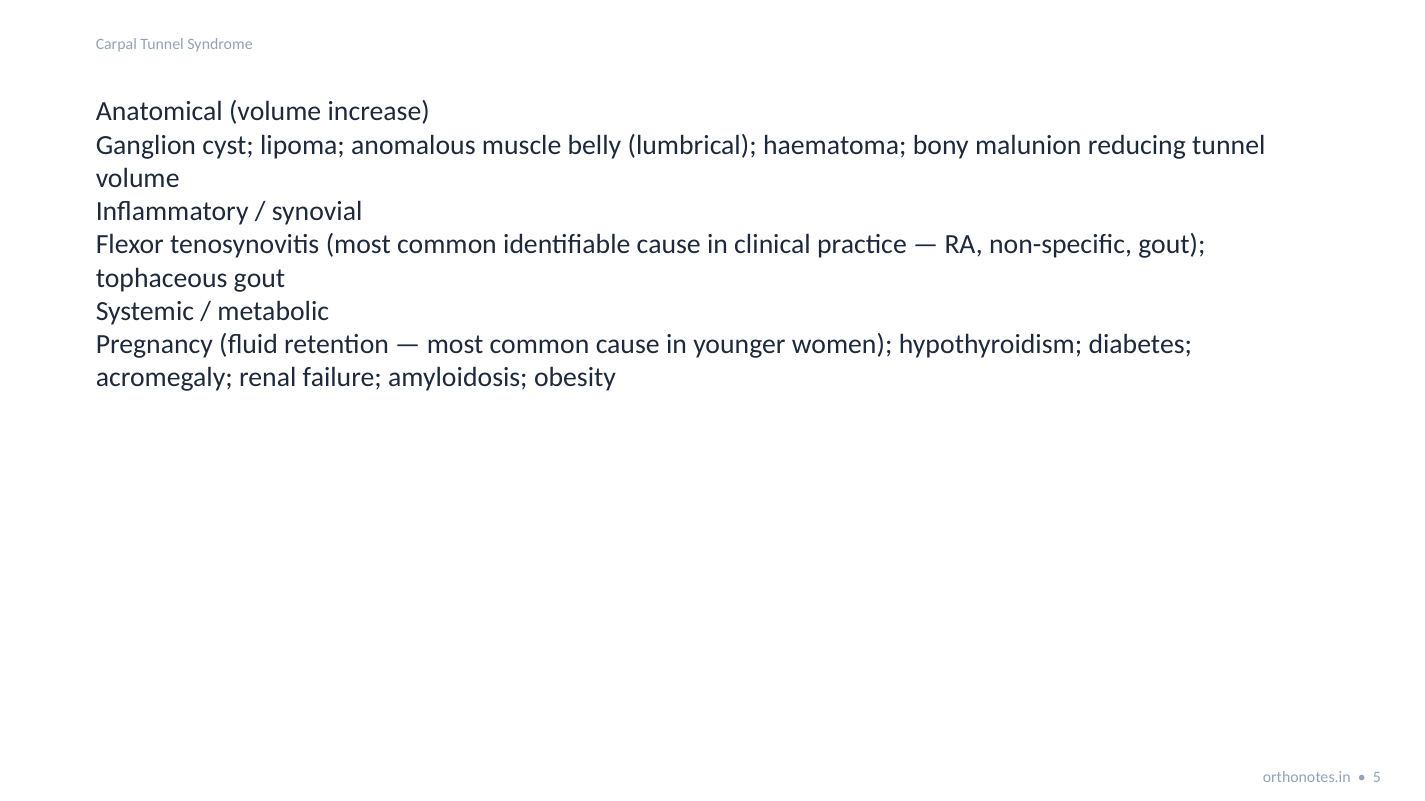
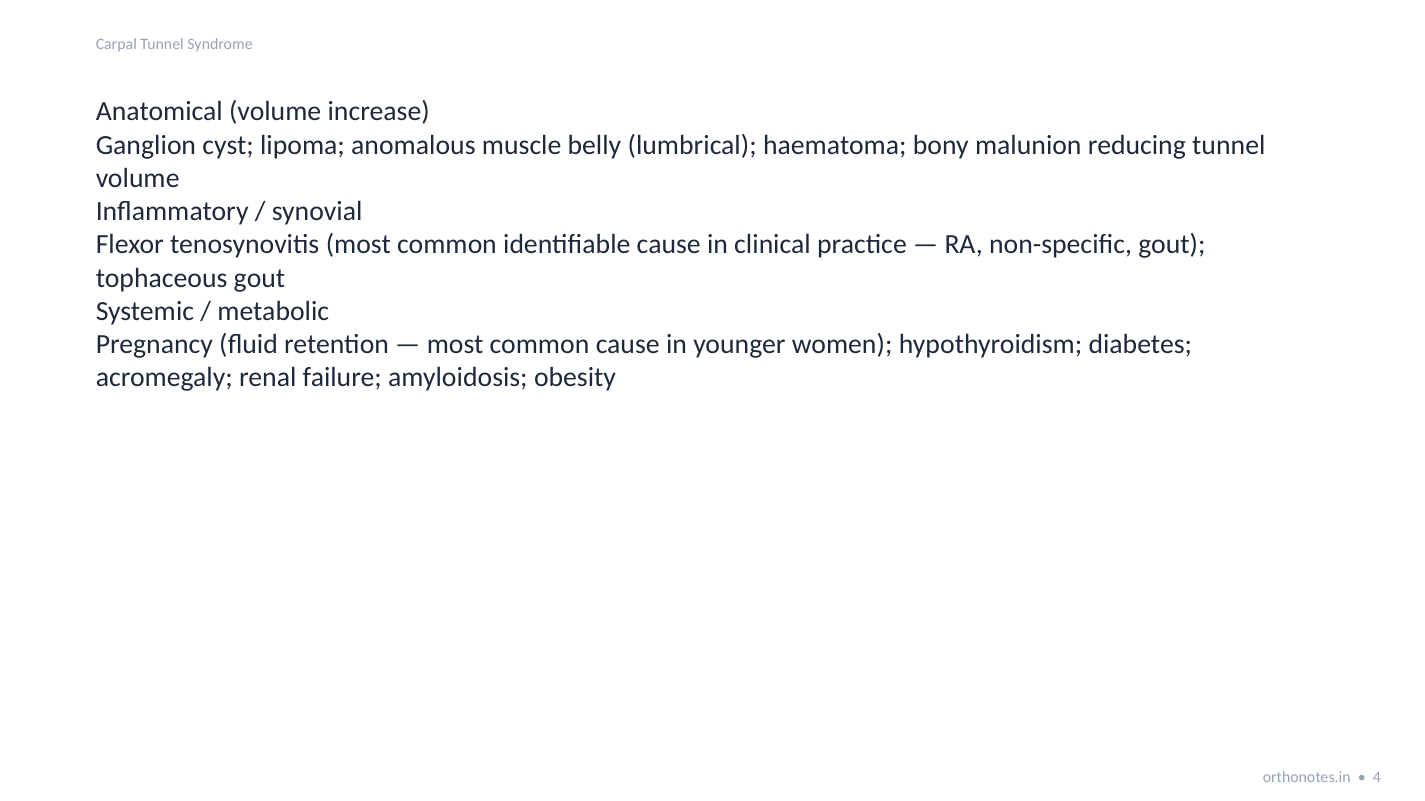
5: 5 -> 4
